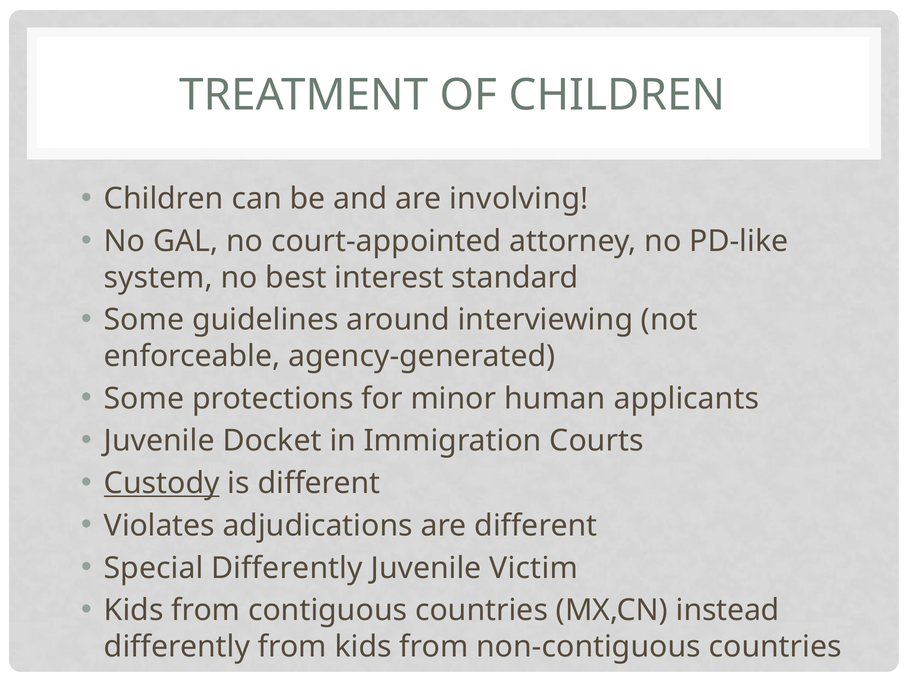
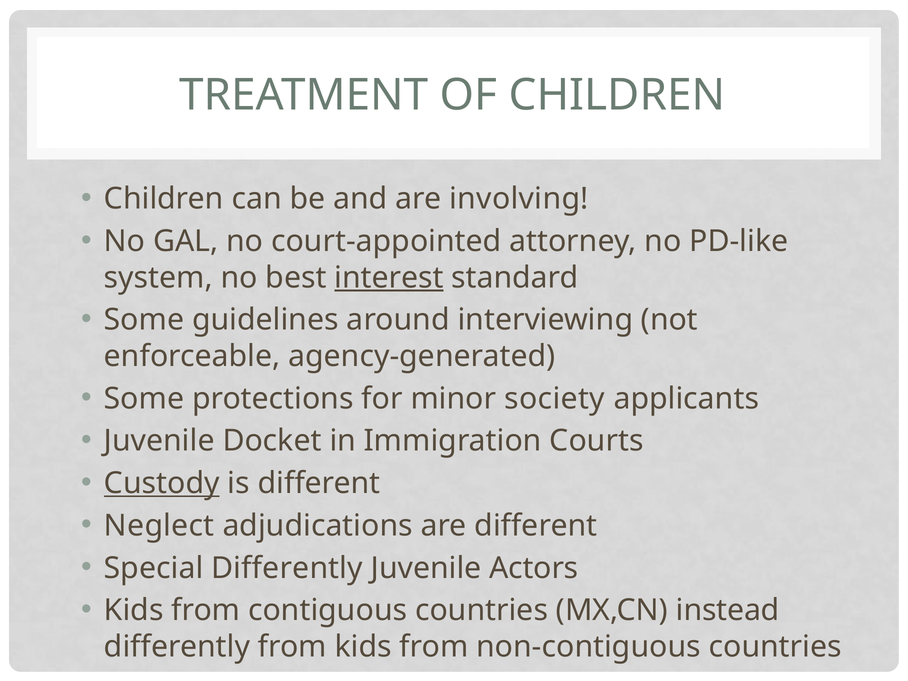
interest underline: none -> present
human: human -> society
Violates: Violates -> Neglect
Victim: Victim -> Actors
